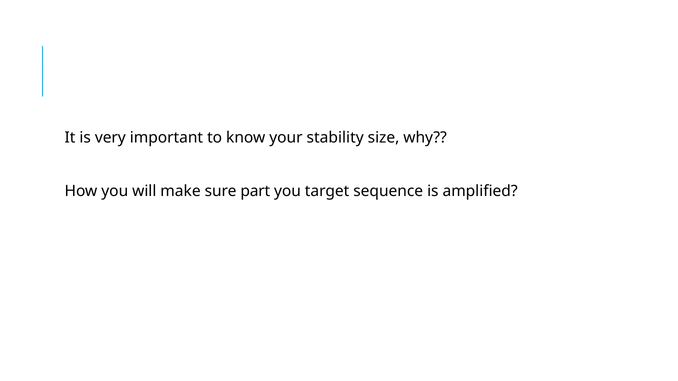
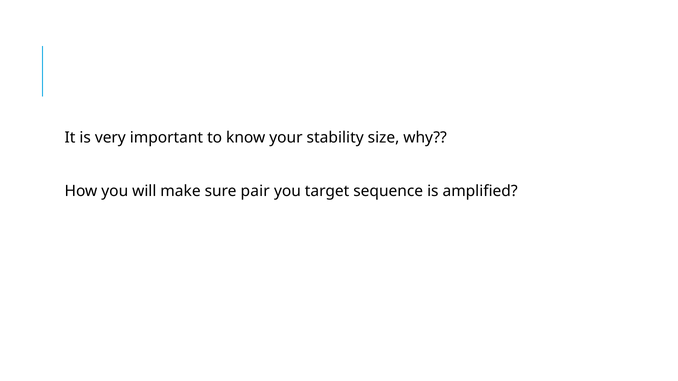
part: part -> pair
